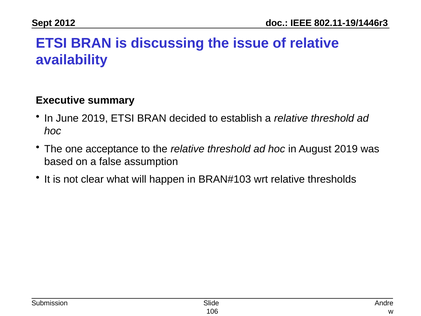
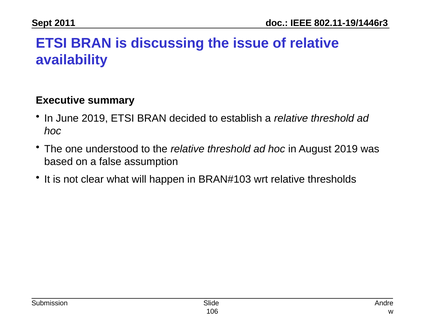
2012: 2012 -> 2011
acceptance: acceptance -> understood
